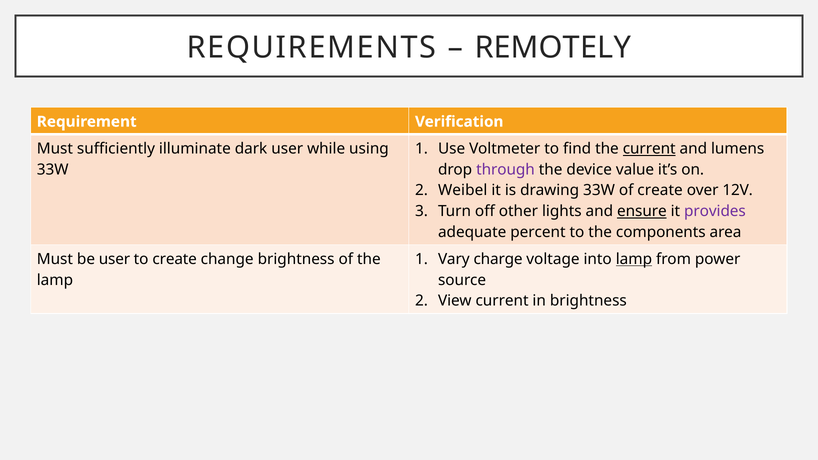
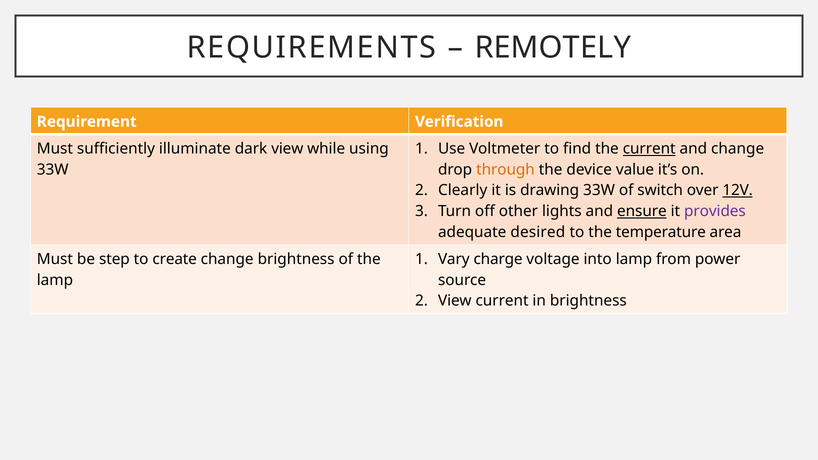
dark user: user -> view
and lumens: lumens -> change
through colour: purple -> orange
Weibel: Weibel -> Clearly
of create: create -> switch
12V underline: none -> present
percent: percent -> desired
components: components -> temperature
be user: user -> step
lamp at (634, 259) underline: present -> none
